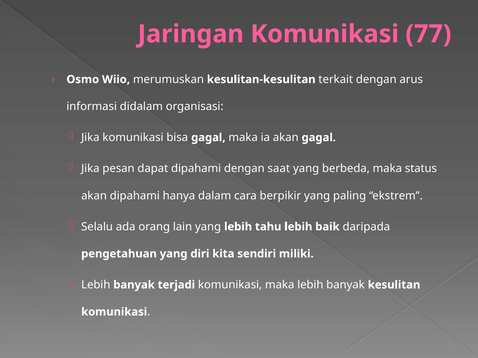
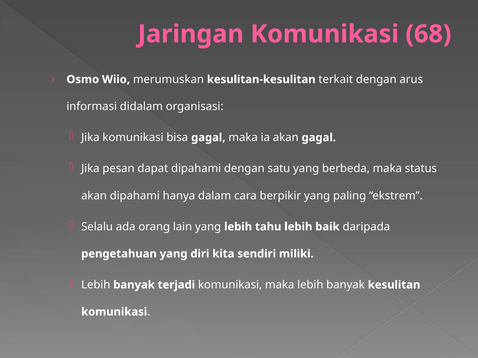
77: 77 -> 68
saat: saat -> satu
